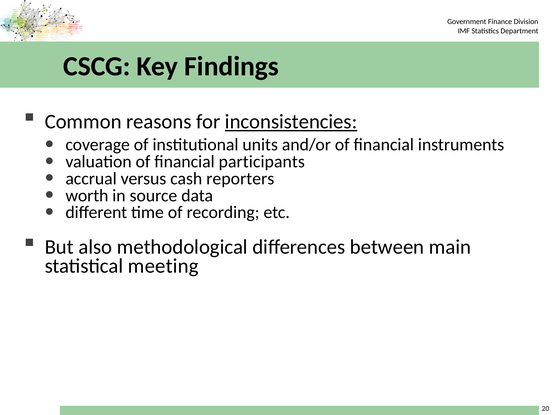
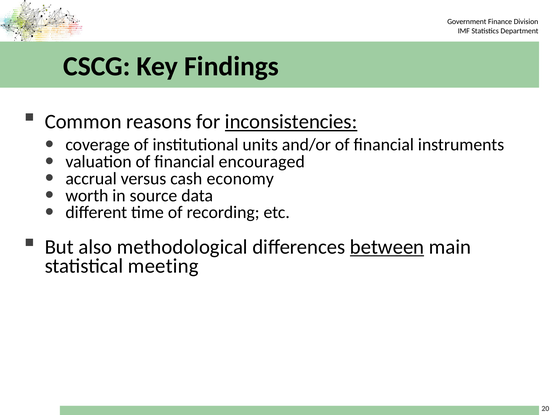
participants: participants -> encouraged
reporters: reporters -> economy
between underline: none -> present
